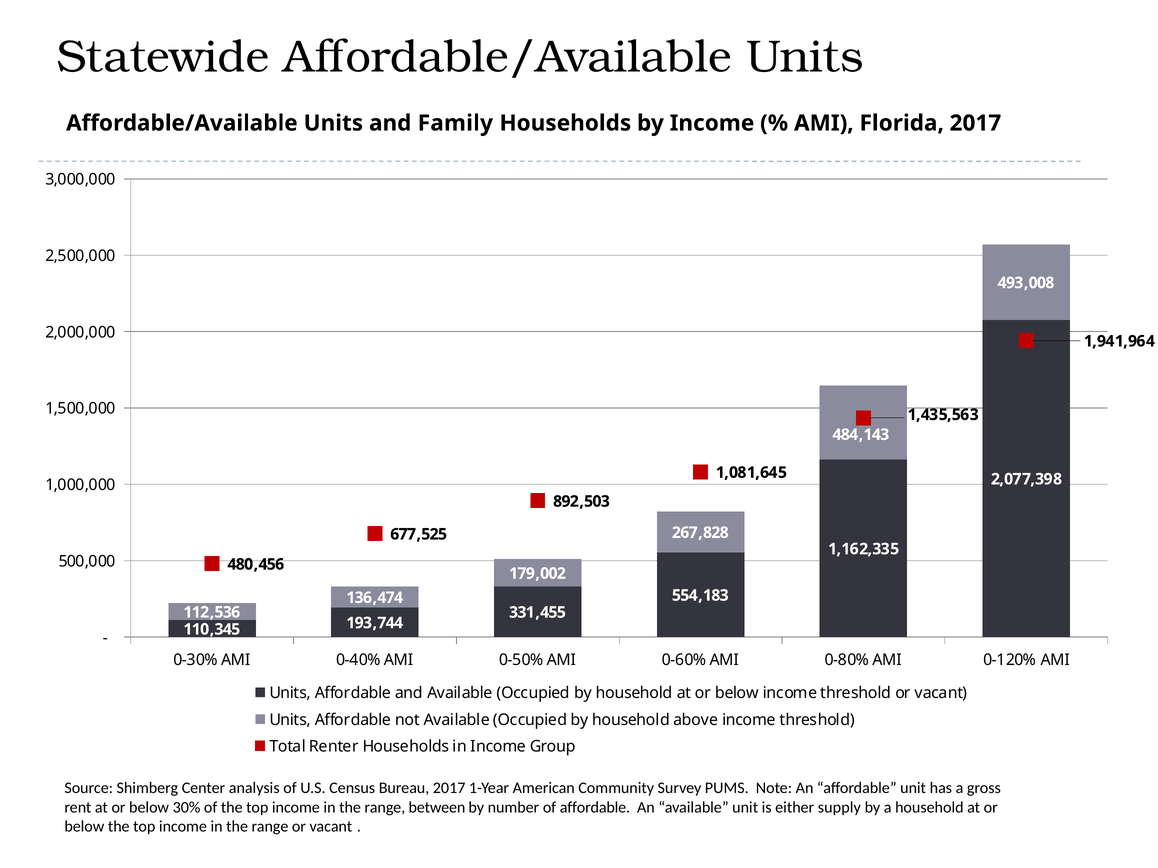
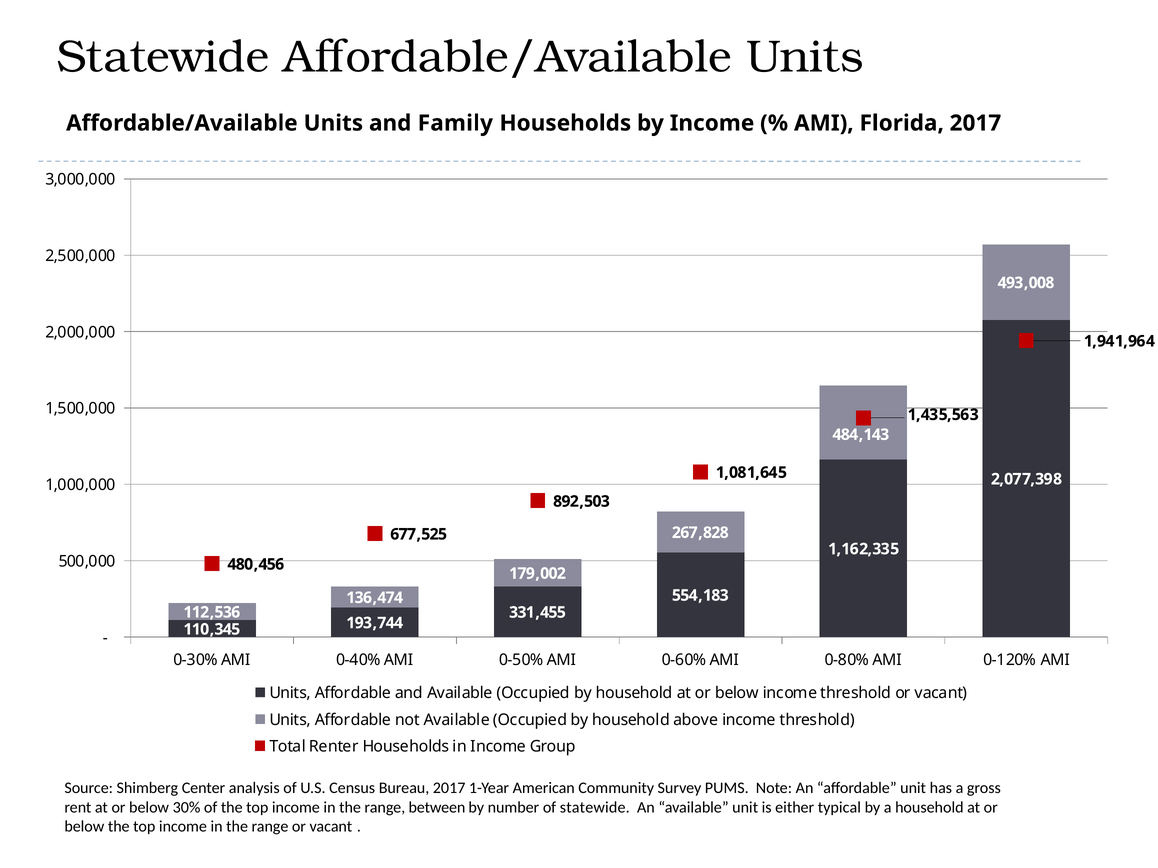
of affordable: affordable -> statewide
supply: supply -> typical
